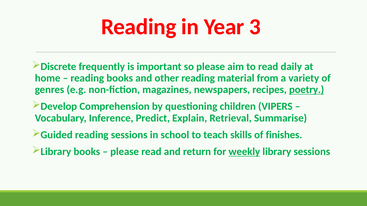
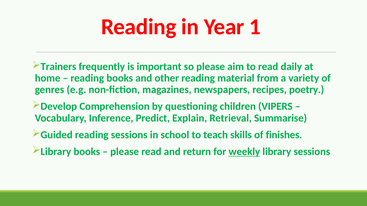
3: 3 -> 1
Discrete: Discrete -> Trainers
poetry underline: present -> none
